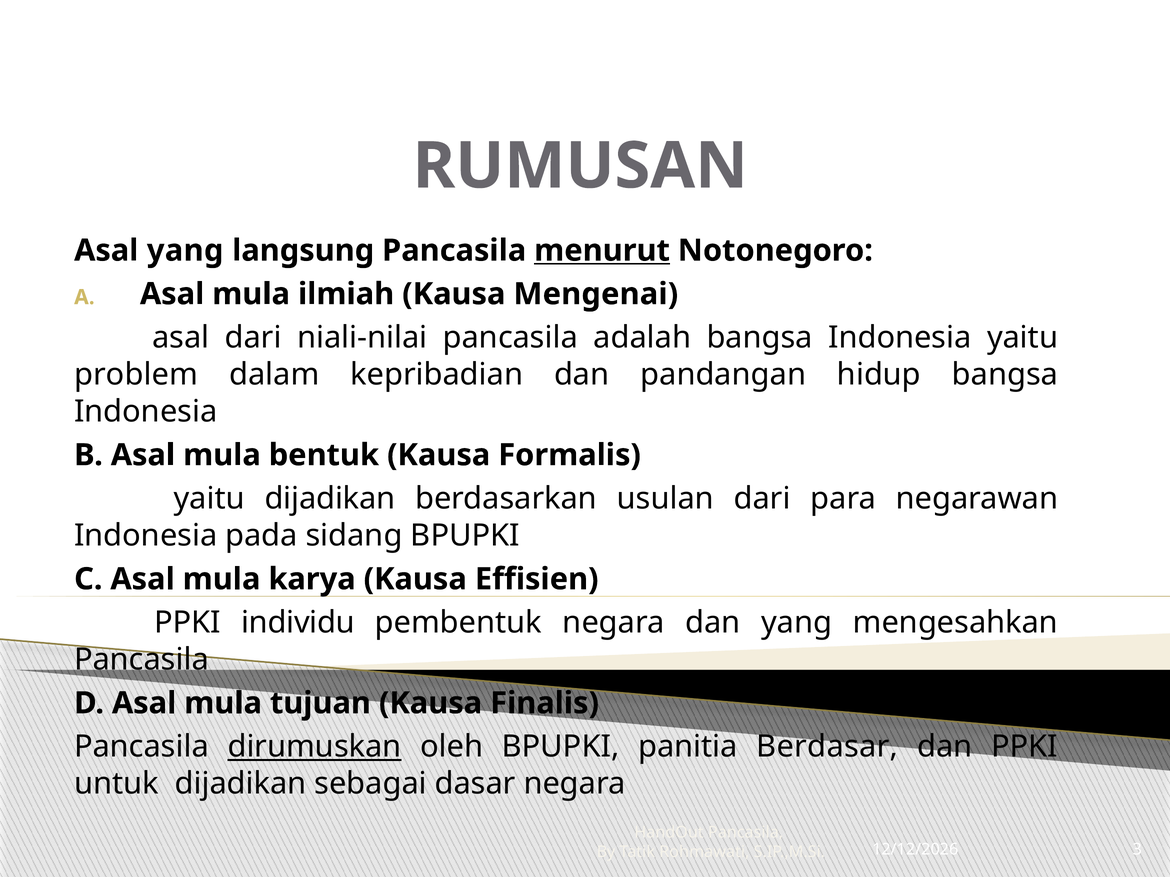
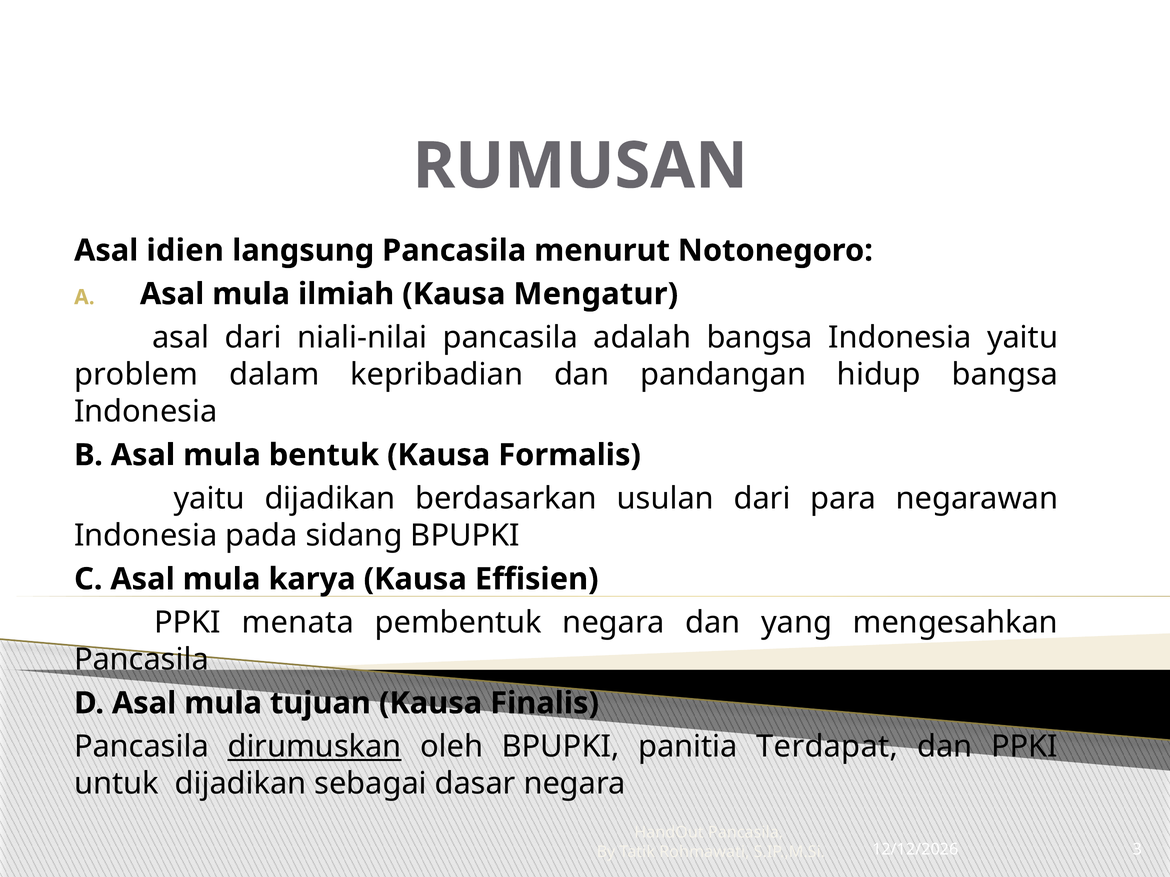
Asal yang: yang -> idien
menurut underline: present -> none
Mengenai: Mengenai -> Mengatur
individu: individu -> menata
Berdasar: Berdasar -> Terdapat
